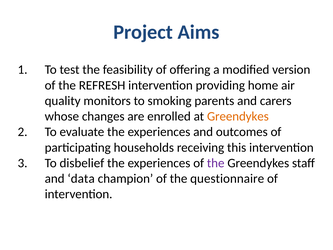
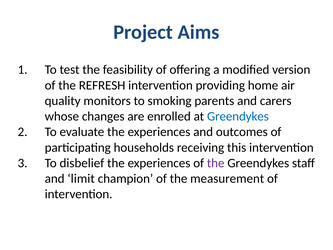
Greendykes at (238, 116) colour: orange -> blue
data: data -> limit
questionnaire: questionnaire -> measurement
